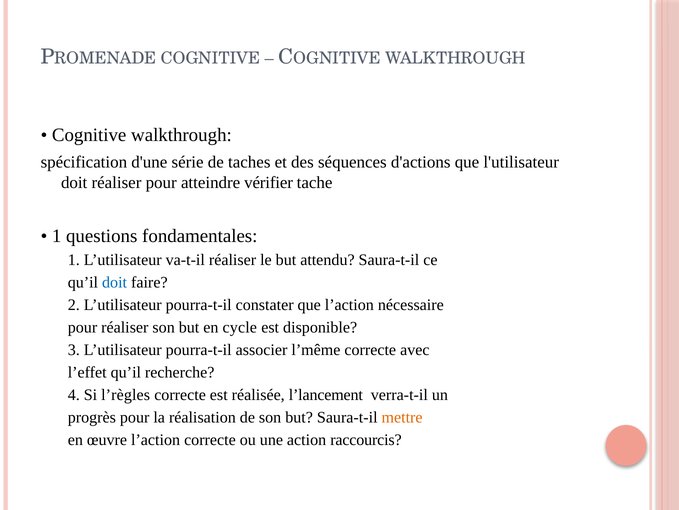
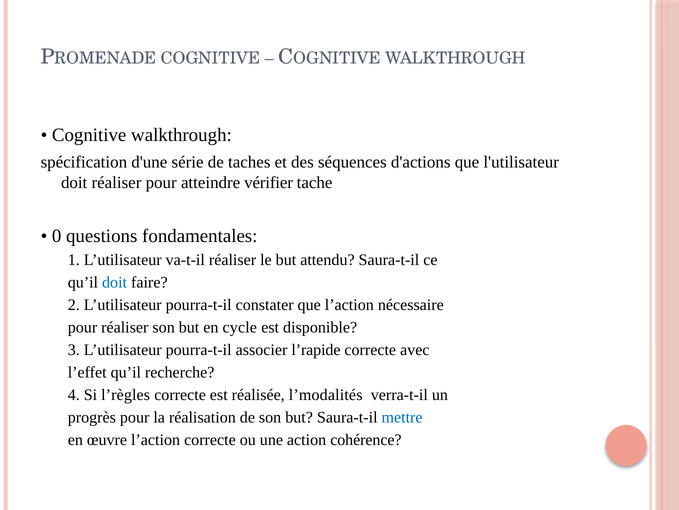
1 at (57, 236): 1 -> 0
l’même: l’même -> l’rapide
l’lancement: l’lancement -> l’modalités
mettre colour: orange -> blue
raccourcis: raccourcis -> cohérence
